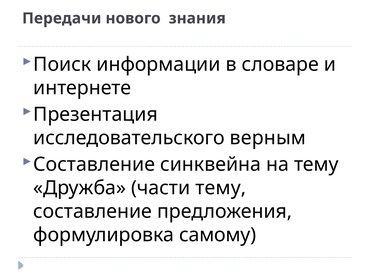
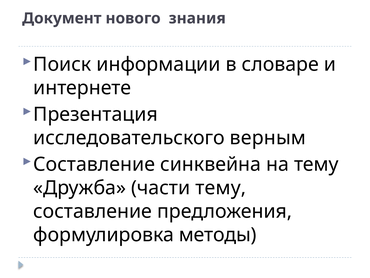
Передачи: Передачи -> Документ
самому: самому -> методы
